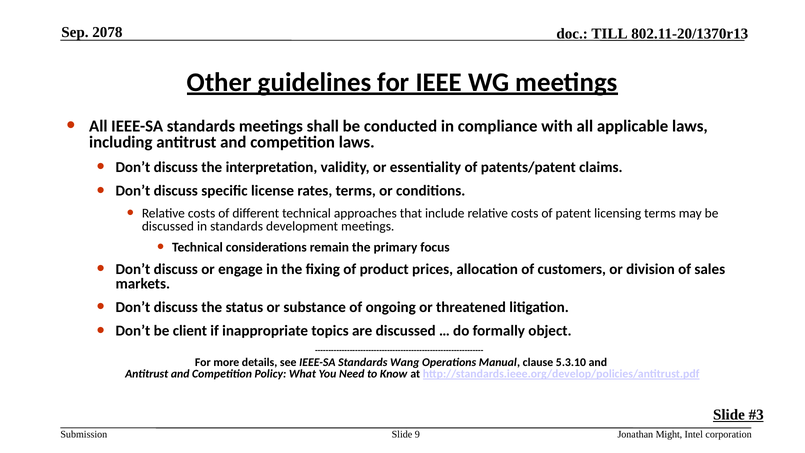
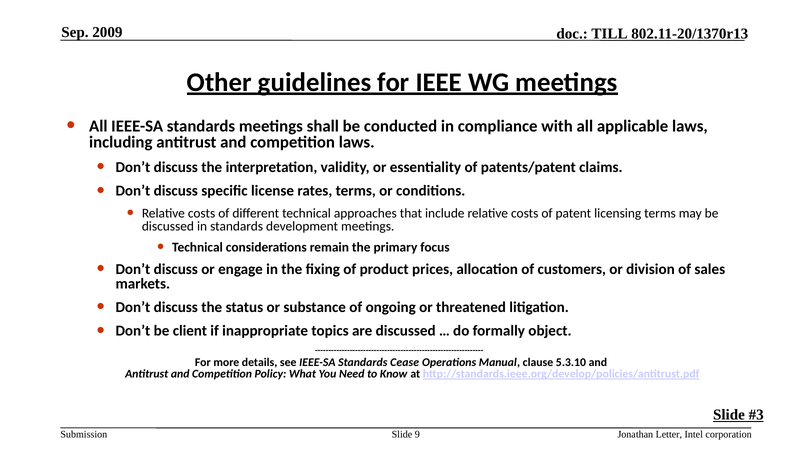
2078: 2078 -> 2009
Wang: Wang -> Cease
Might: Might -> Letter
